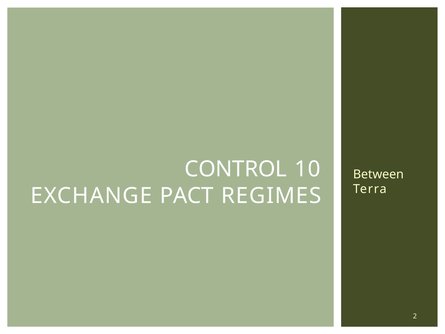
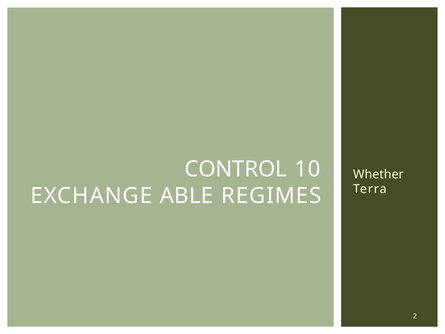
Between: Between -> Whether
PACT: PACT -> ABLE
